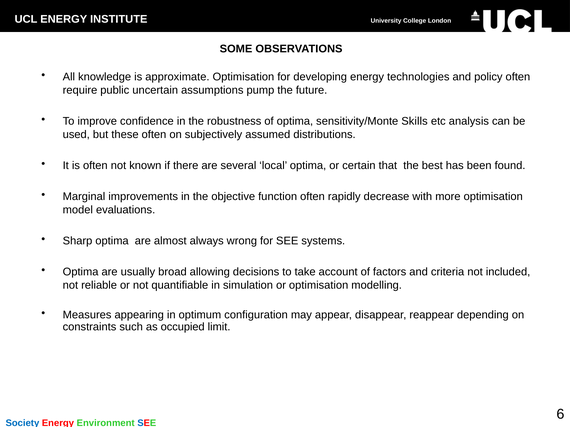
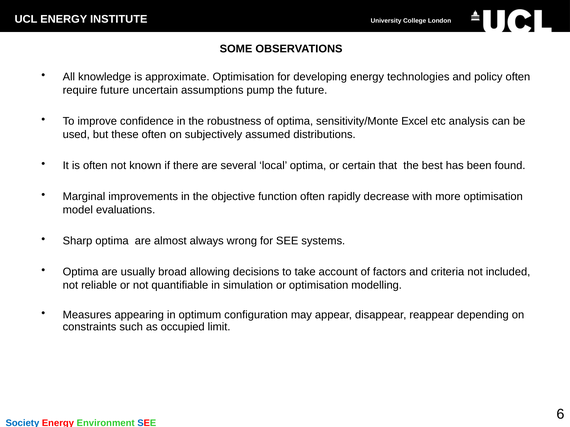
require public: public -> future
Skills: Skills -> Excel
